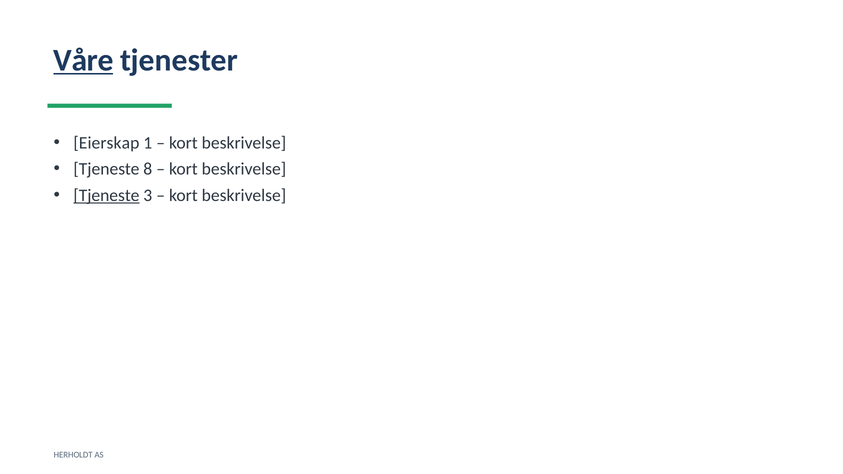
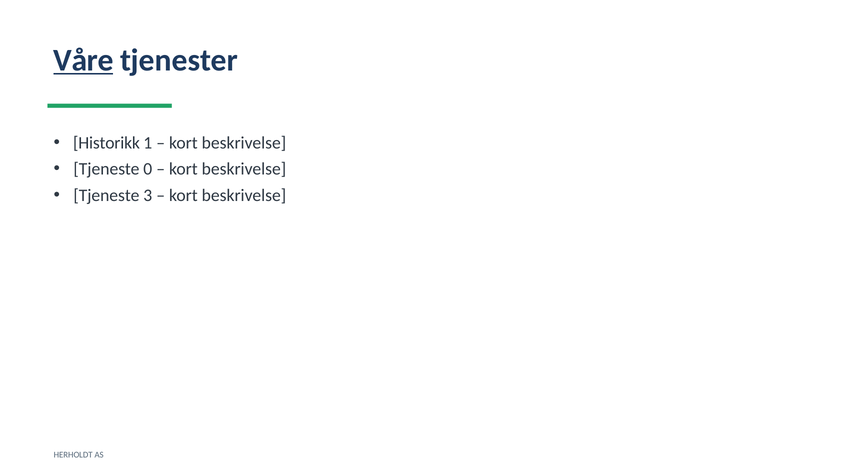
Eierskap: Eierskap -> Historikk
8: 8 -> 0
Tjeneste at (106, 195) underline: present -> none
